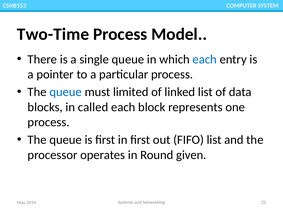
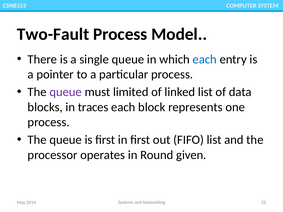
Two-Time: Two-Time -> Two-Fault
queue at (66, 92) colour: blue -> purple
called: called -> traces
